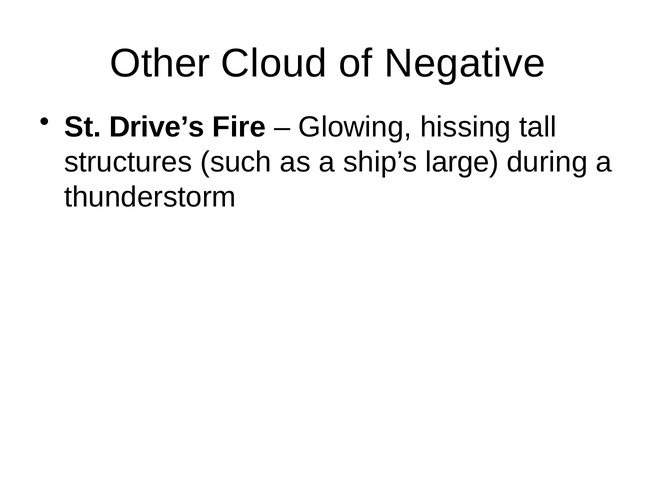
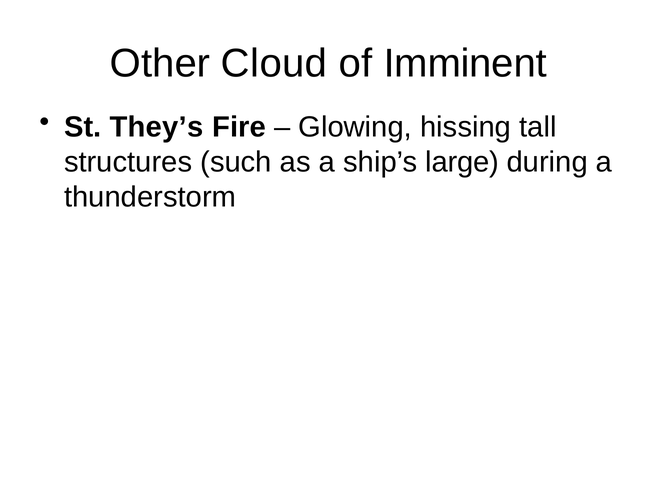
Negative: Negative -> Imminent
Drive’s: Drive’s -> They’s
